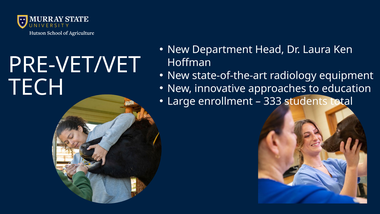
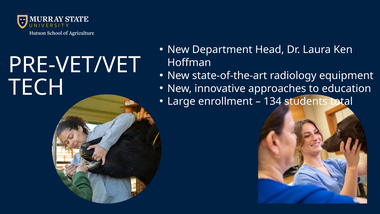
333: 333 -> 134
